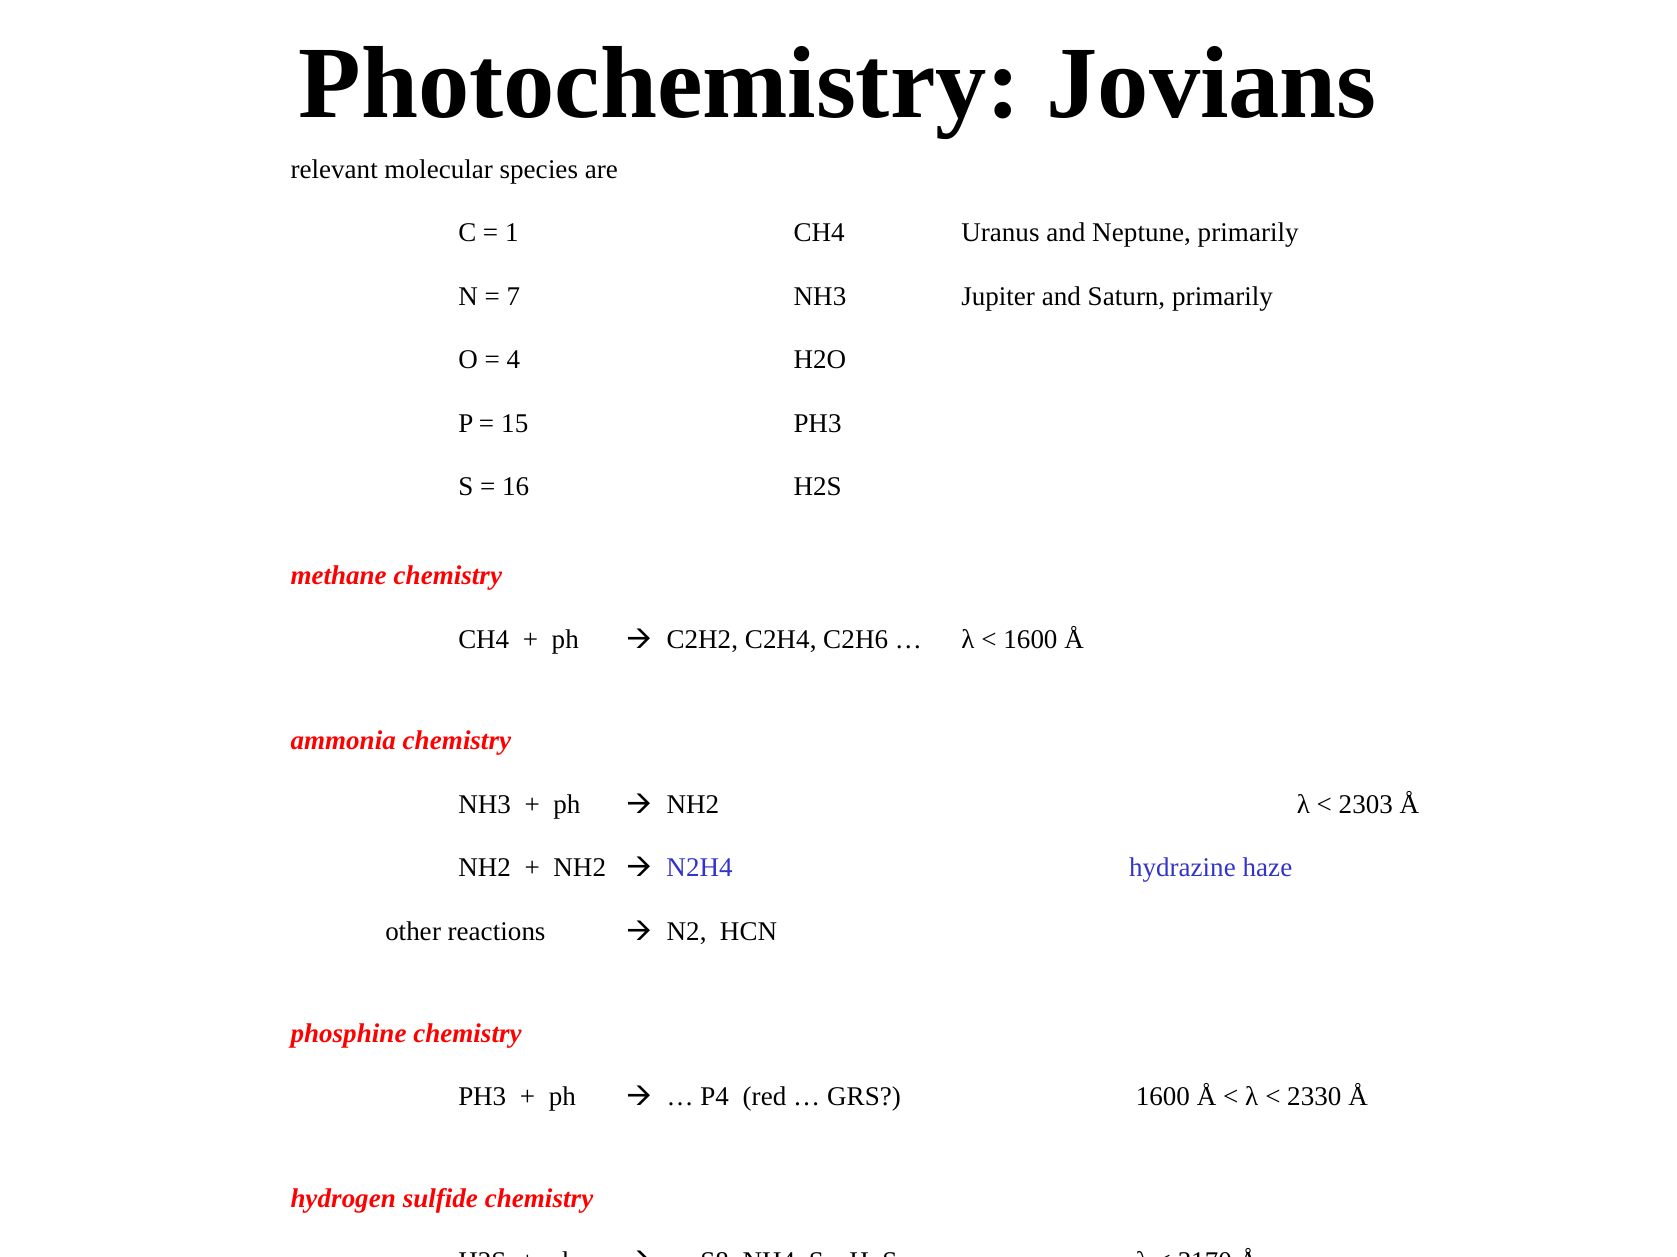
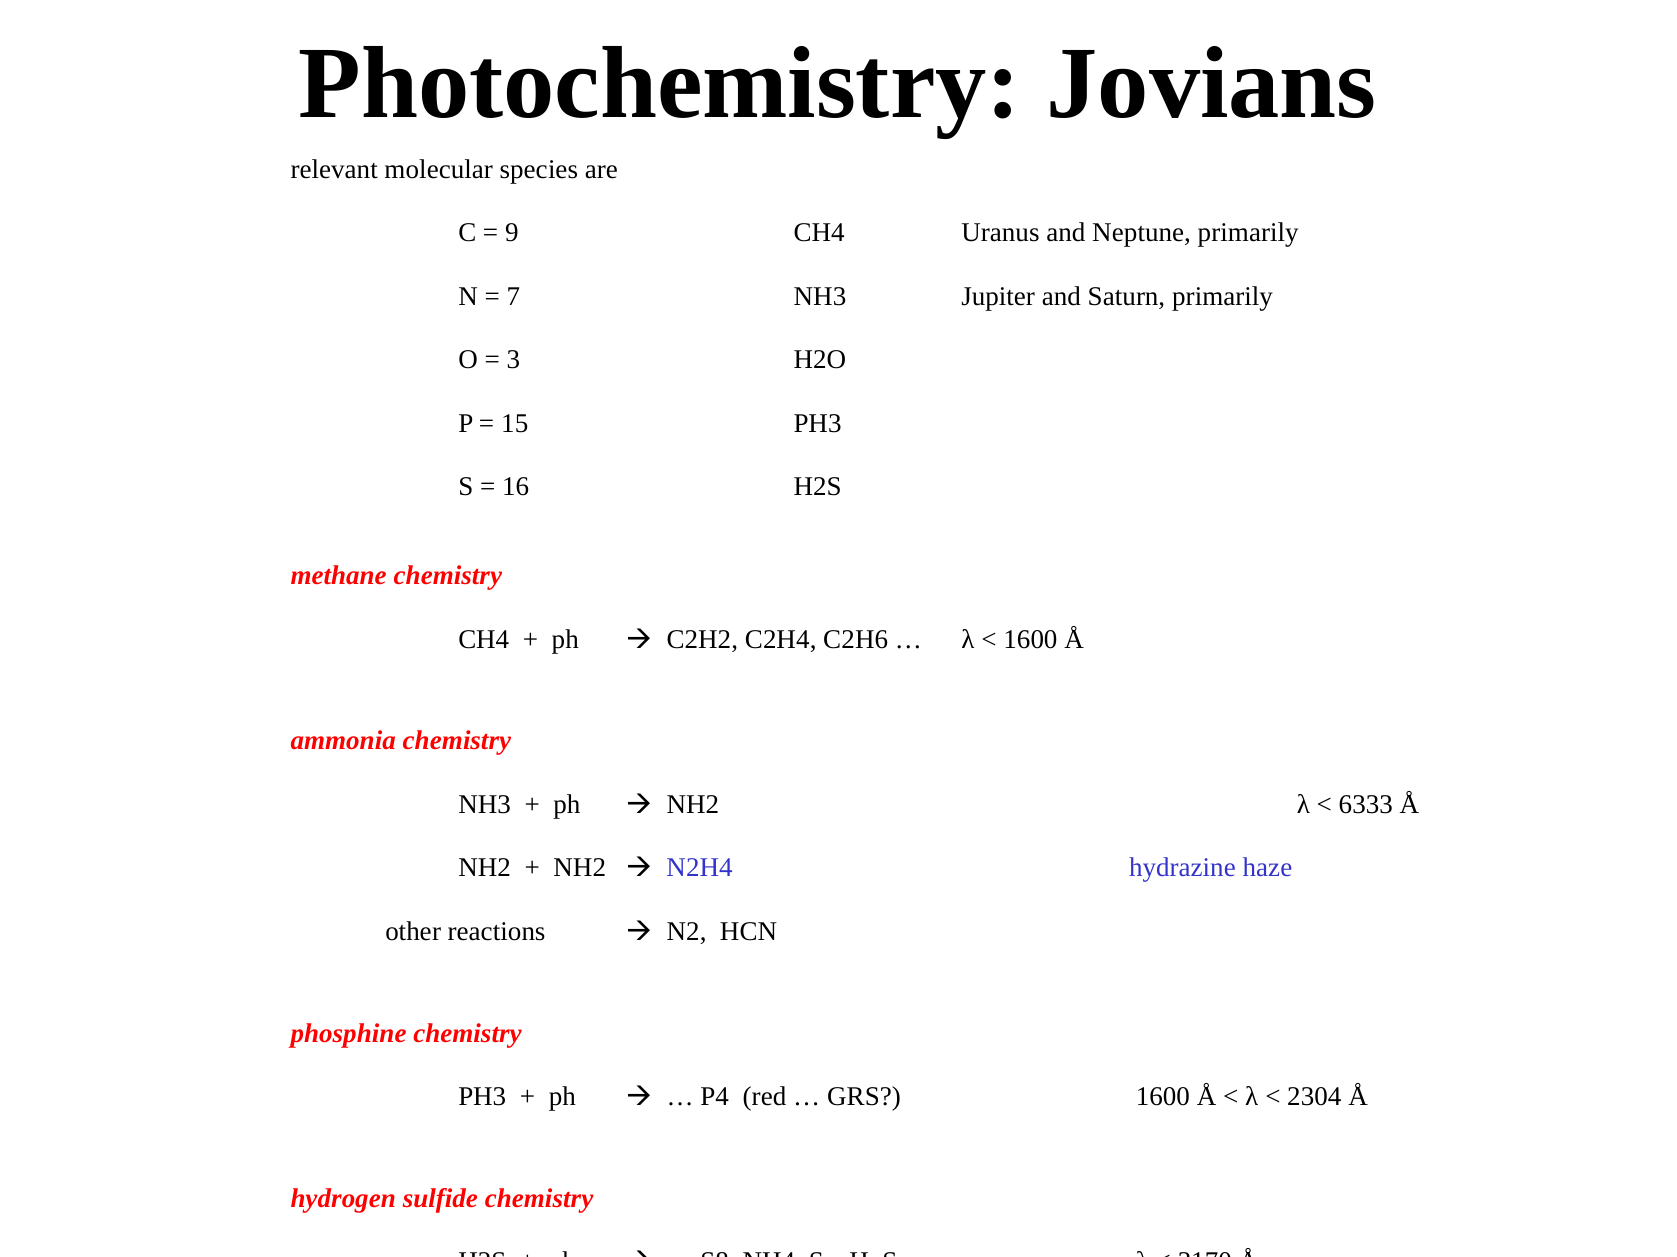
1: 1 -> 9
4: 4 -> 3
2303: 2303 -> 6333
2330: 2330 -> 2304
